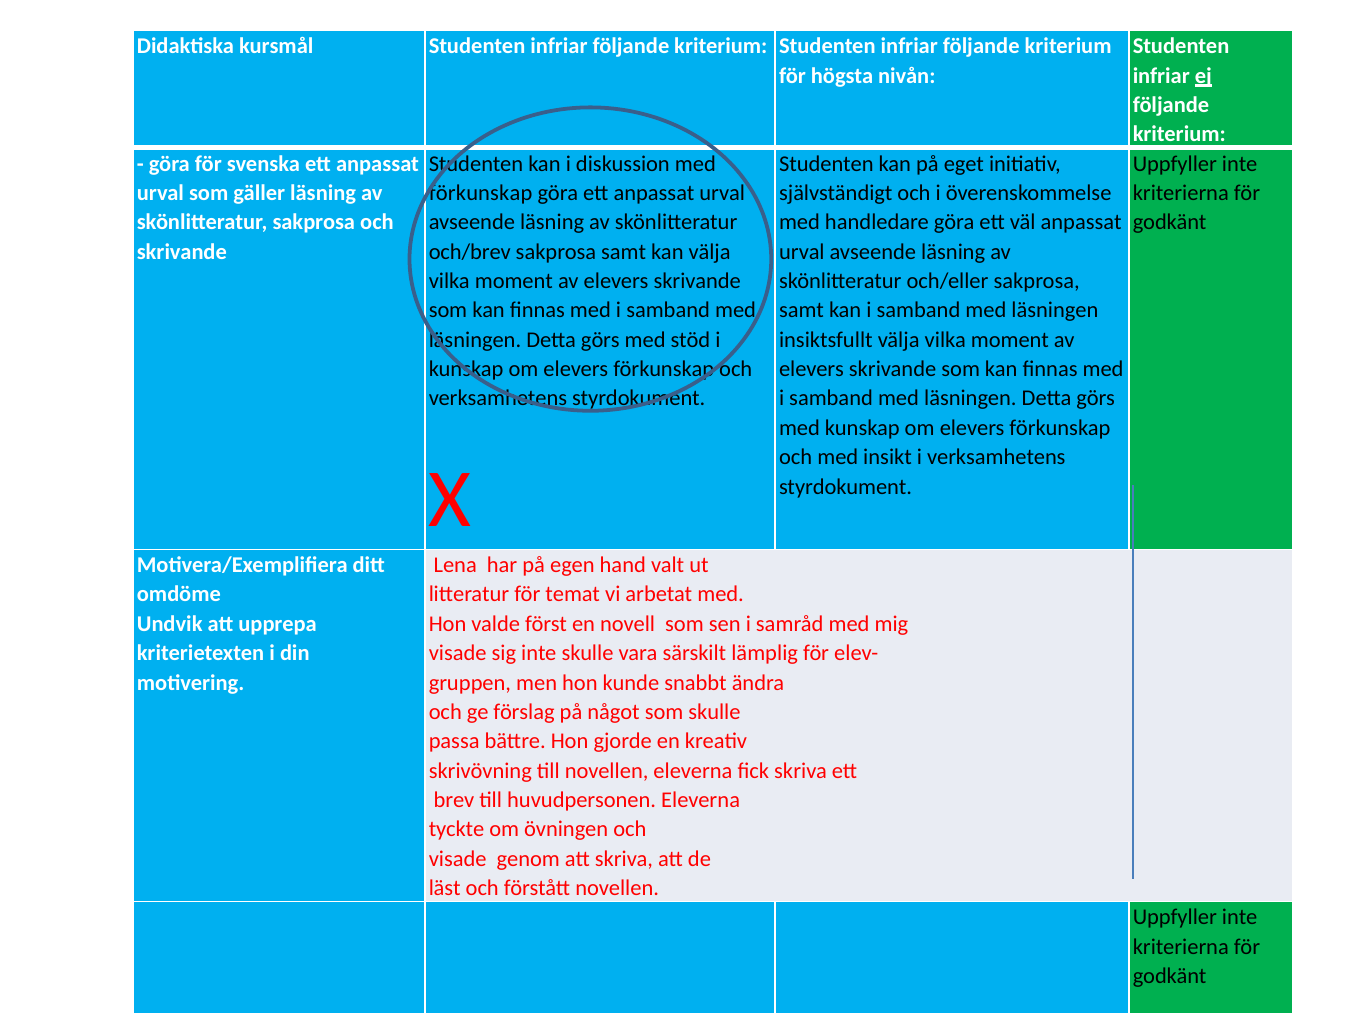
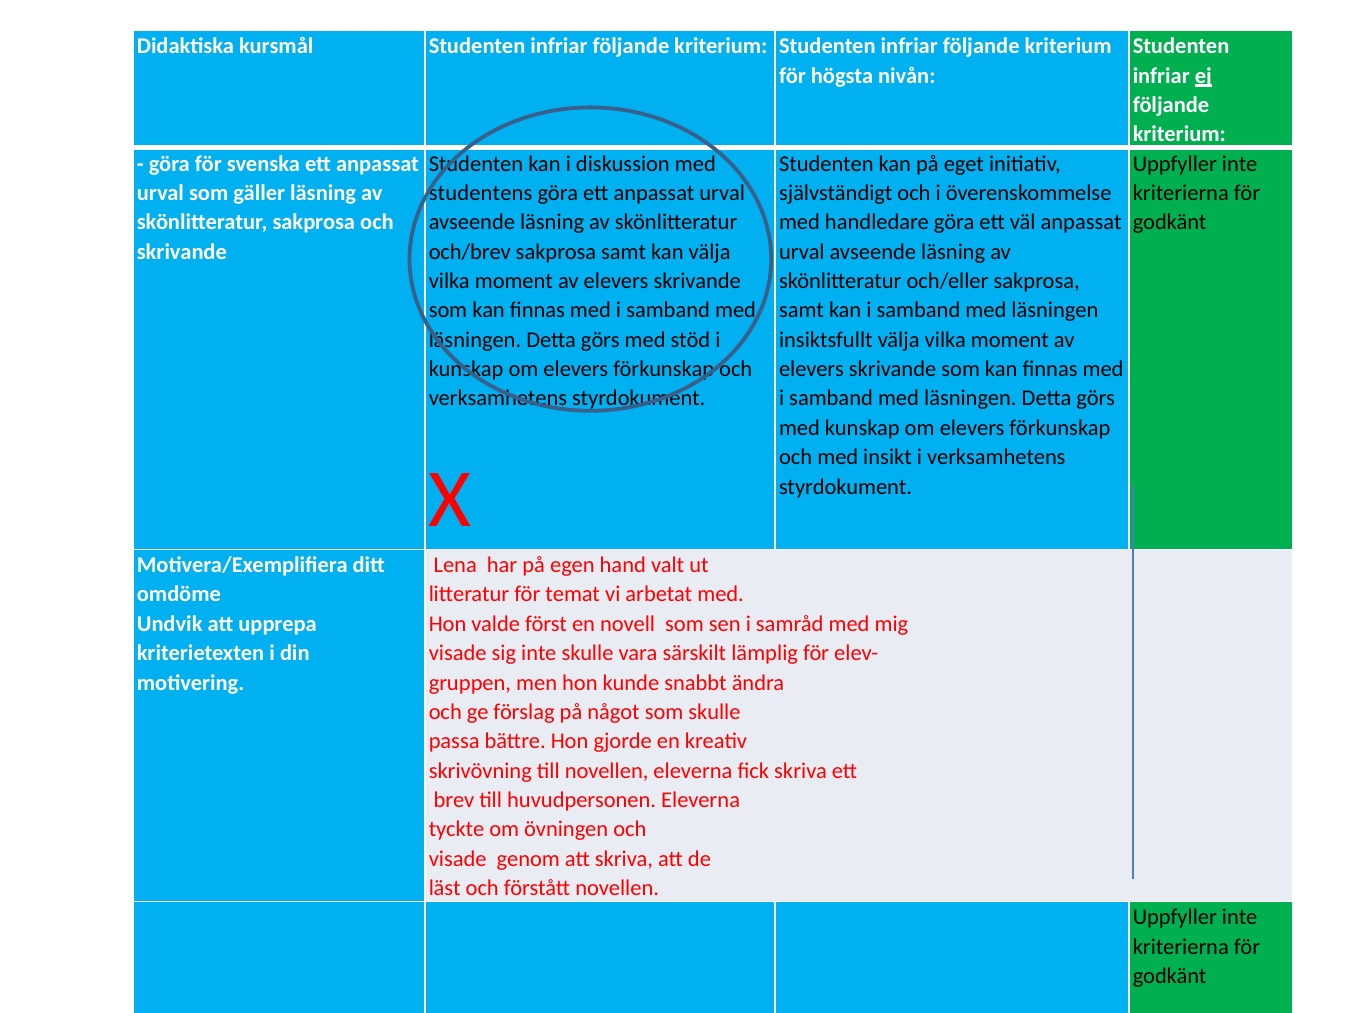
förkunskap at (481, 193): förkunskap -> studentens
